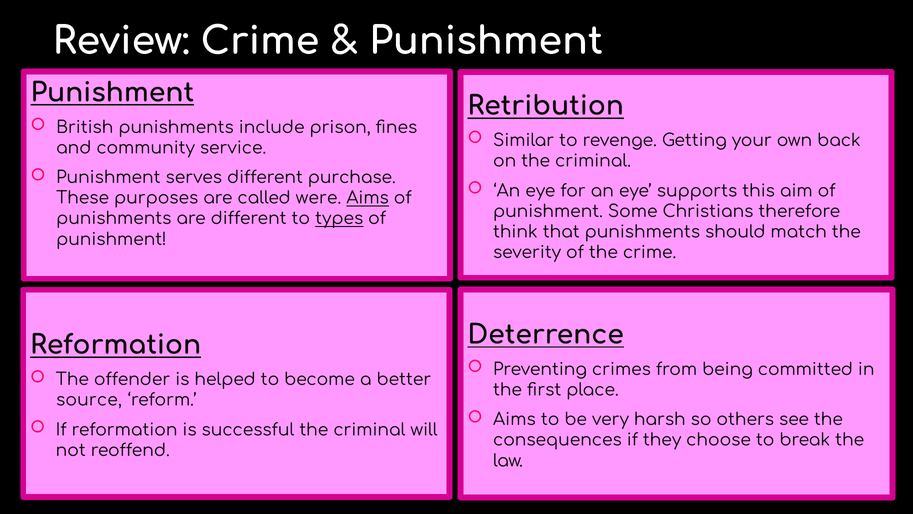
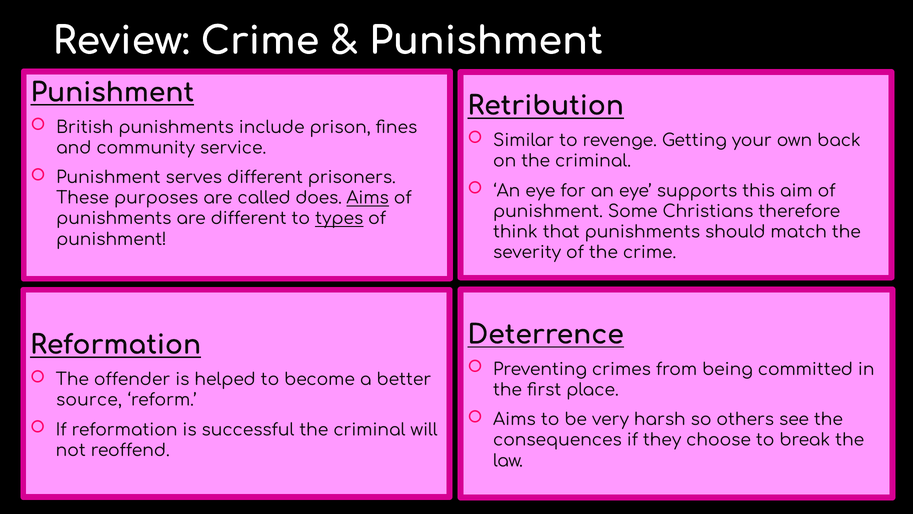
purchase: purchase -> prisoners
were: were -> does
